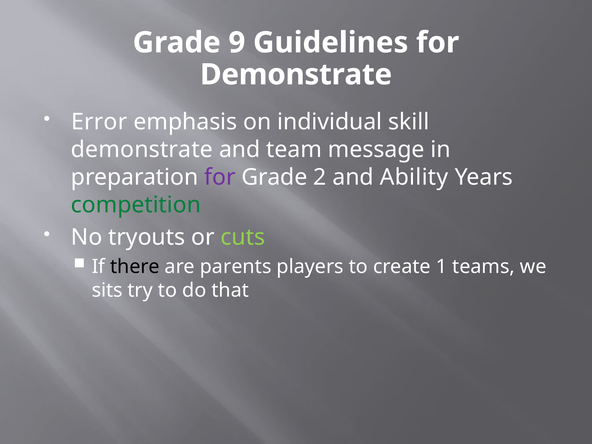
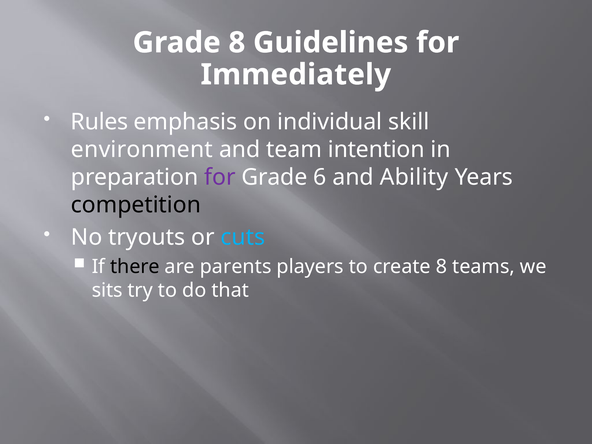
Grade 9: 9 -> 8
Demonstrate at (296, 75): Demonstrate -> Immediately
Error: Error -> Rules
demonstrate at (142, 150): demonstrate -> environment
message: message -> intention
2: 2 -> 6
competition colour: green -> black
cuts colour: light green -> light blue
create 1: 1 -> 8
